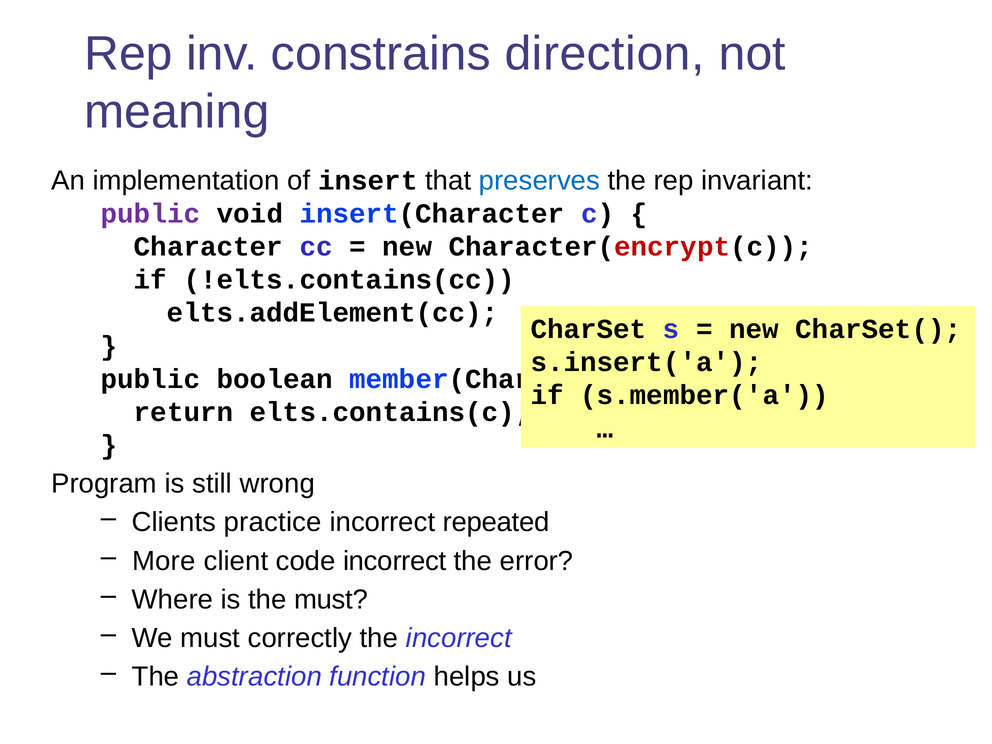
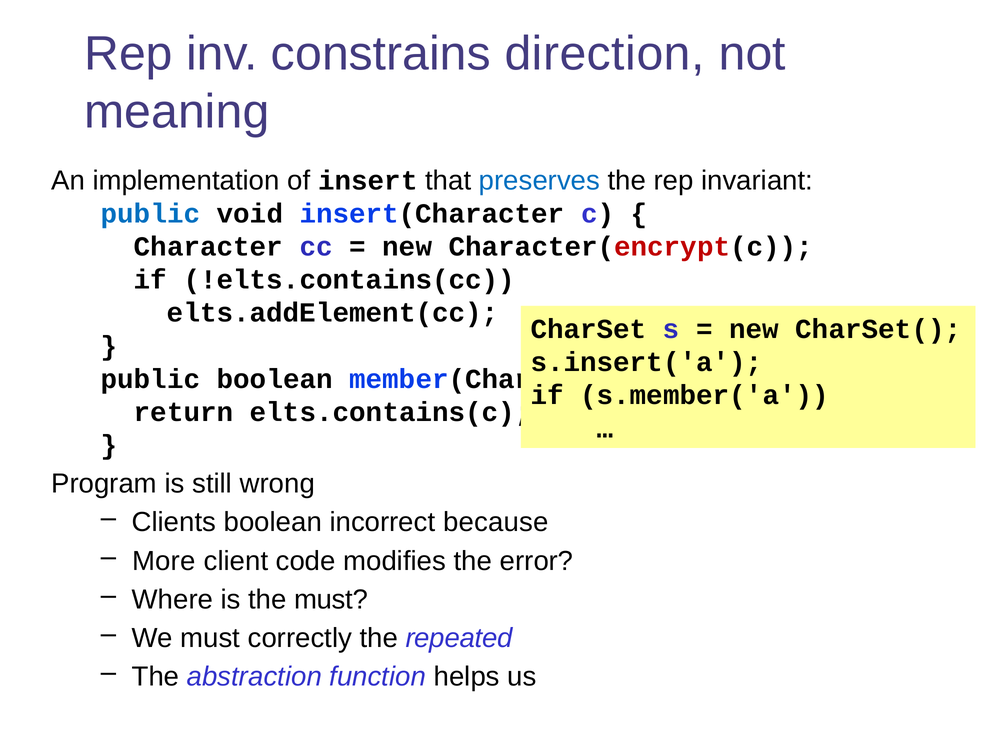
public at (151, 214) colour: purple -> blue
Clients practice: practice -> boolean
repeated: repeated -> because
code incorrect: incorrect -> modifies
the incorrect: incorrect -> repeated
